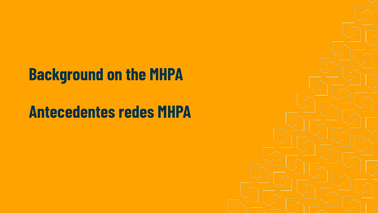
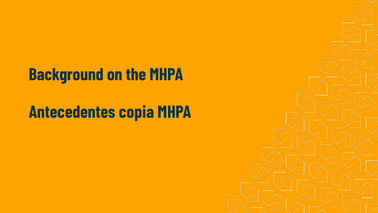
redes: redes -> copia
